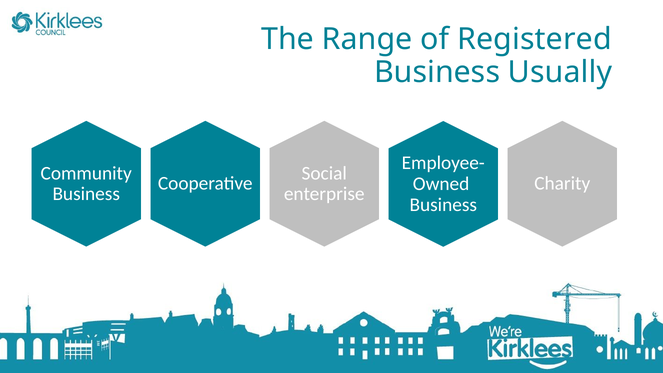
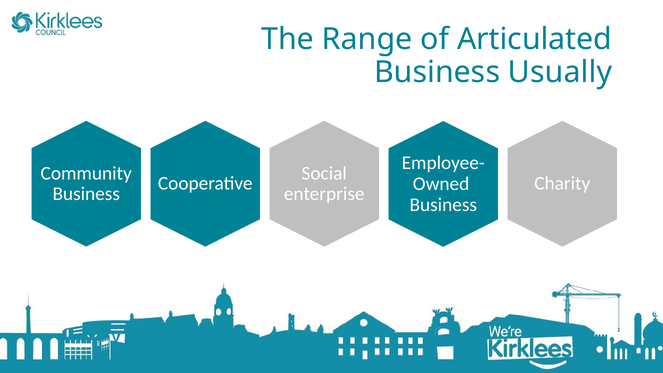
Registered: Registered -> Articulated
